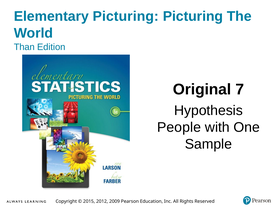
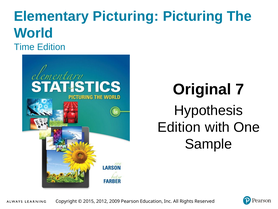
Than: Than -> Time
People at (179, 127): People -> Edition
